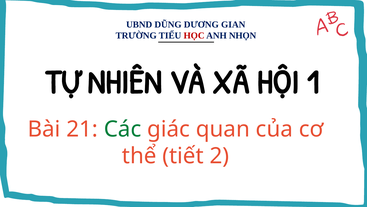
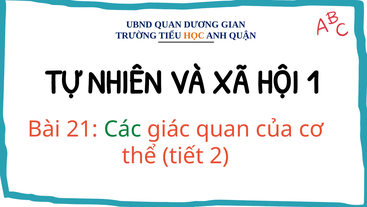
UBND DŨNG: DŨNG -> QUAN
HỌC colour: red -> orange
NHỌN: NHỌN -> QUẬN
